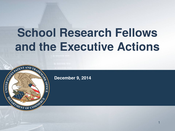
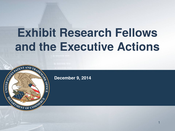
School: School -> Exhibit
